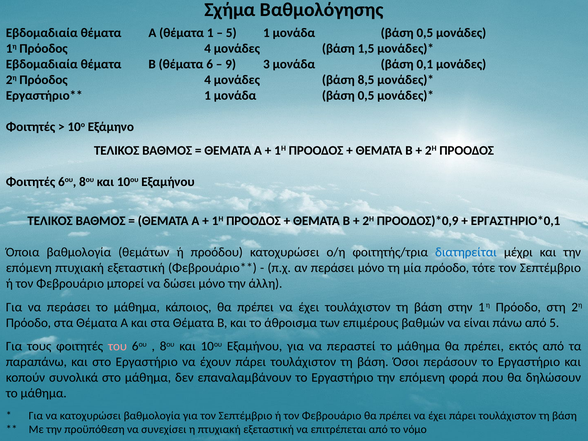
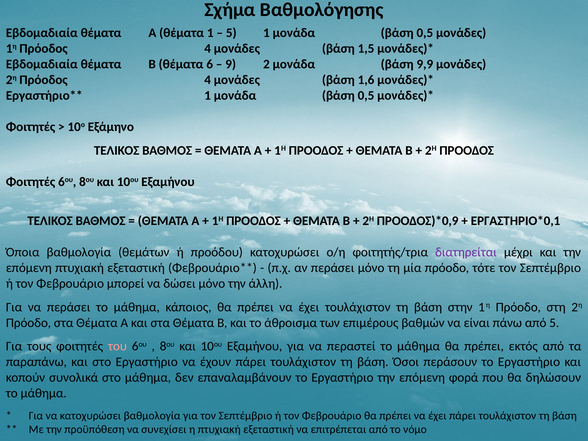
3: 3 -> 2
0,1: 0,1 -> 9,9
8,5: 8,5 -> 1,6
διατηρείται colour: blue -> purple
